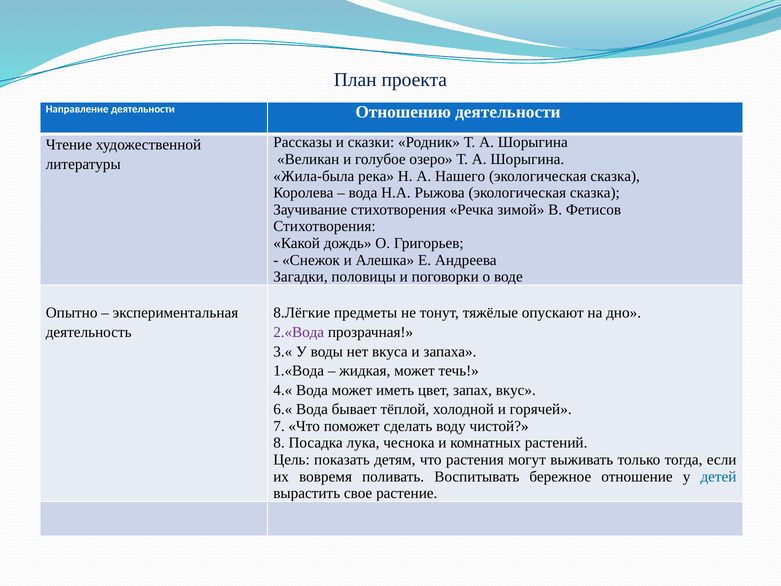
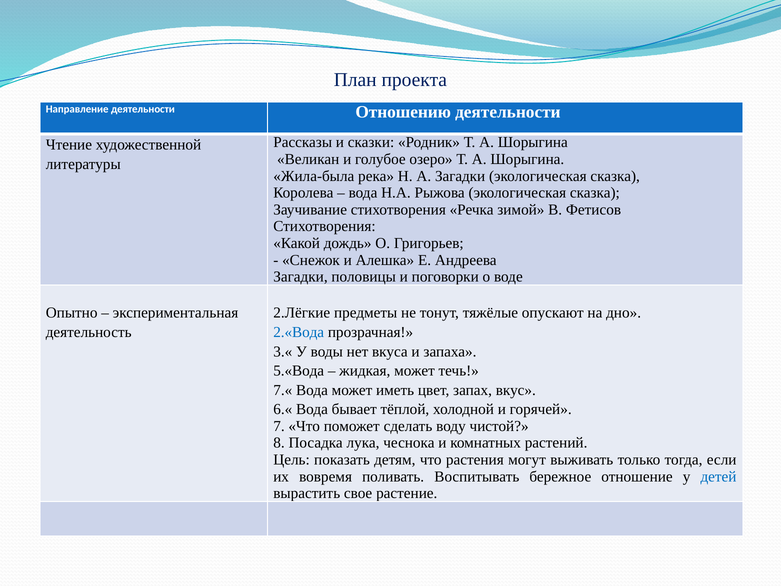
А Нашего: Нашего -> Загадки
8.Лёгкие: 8.Лёгкие -> 2.Лёгкие
2.«Вода colour: purple -> blue
1.«Вода: 1.«Вода -> 5.«Вода
4.«: 4.« -> 7.«
